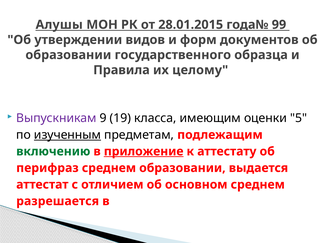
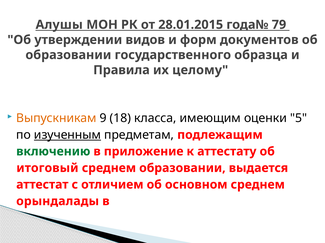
99: 99 -> 79
Выпускникам colour: purple -> orange
19: 19 -> 18
приложение underline: present -> none
перифраз: перифраз -> итоговый
разрешается: разрешается -> орындалады
